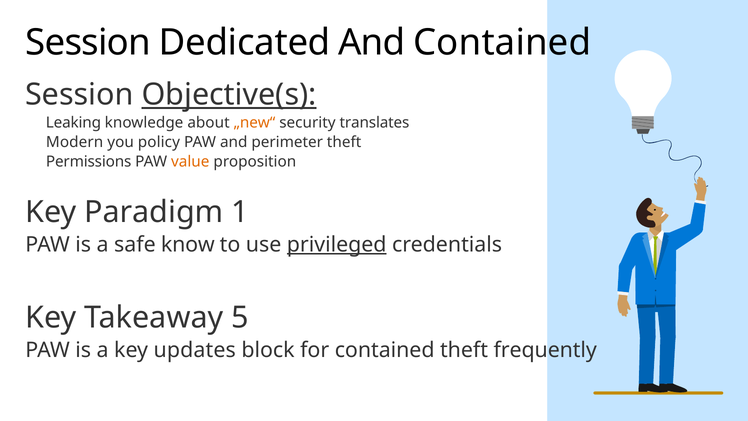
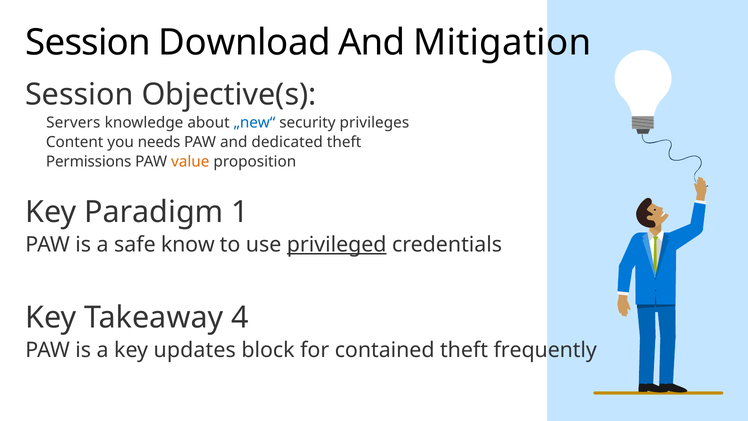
Dedicated: Dedicated -> Download
And Contained: Contained -> Mitigation
Objective(s underline: present -> none
Leaking: Leaking -> Servers
„new“ colour: orange -> blue
translates: translates -> privileges
Modern: Modern -> Content
policy: policy -> needs
perimeter: perimeter -> dedicated
5: 5 -> 4
